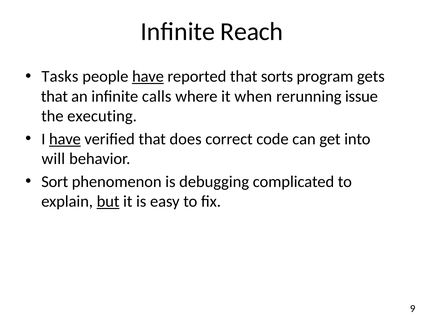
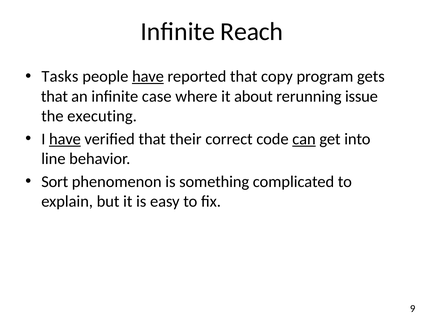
sorts: sorts -> copy
calls: calls -> case
when: when -> about
does: does -> their
can underline: none -> present
will: will -> line
debugging: debugging -> something
but underline: present -> none
